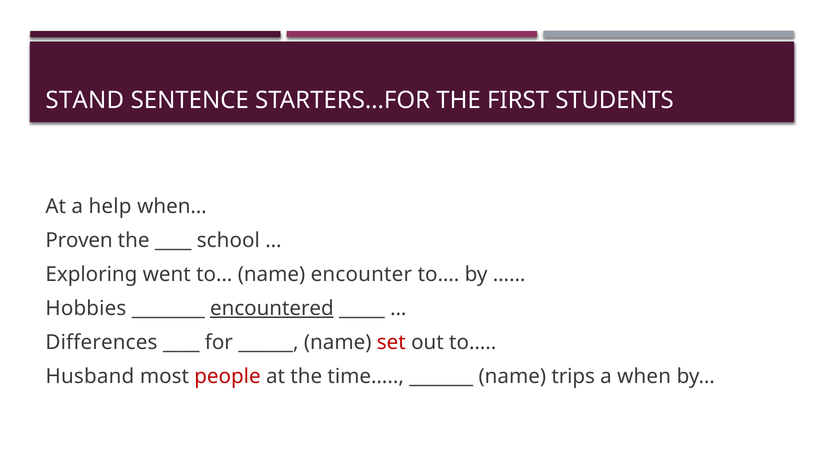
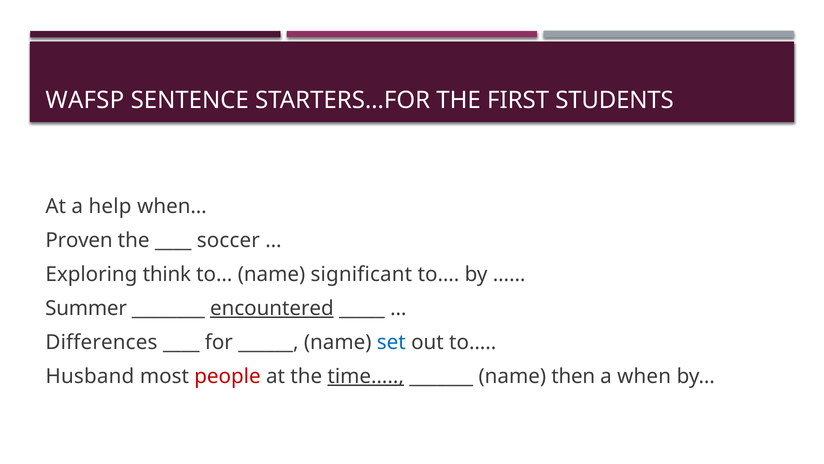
STAND: STAND -> WAFSP
school: school -> soccer
went: went -> think
encounter: encounter -> significant
Hobbies: Hobbies -> Summer
set colour: red -> blue
time… underline: none -> present
trips: trips -> then
